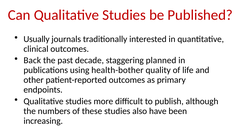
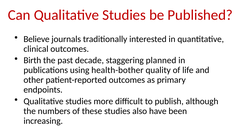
Usually: Usually -> Believe
Back: Back -> Birth
